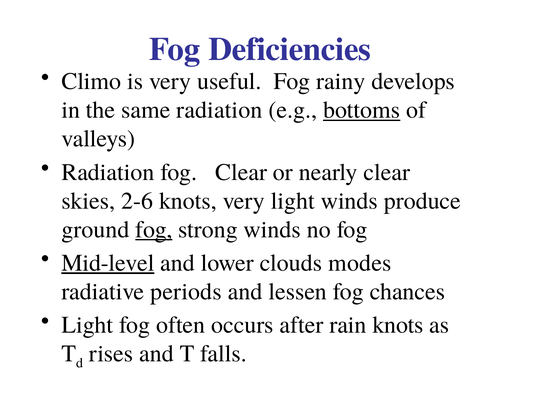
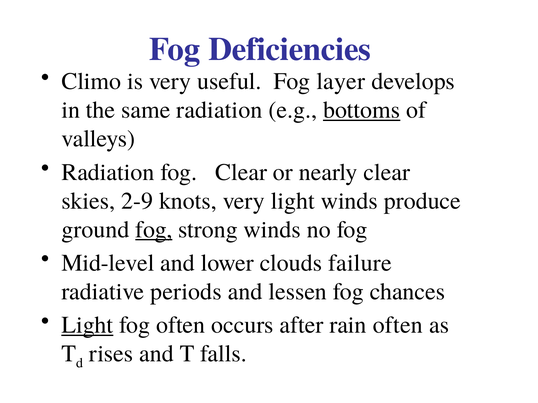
rainy: rainy -> layer
2-6: 2-6 -> 2-9
Mid-level underline: present -> none
modes: modes -> failure
Light at (87, 325) underline: none -> present
rain knots: knots -> often
